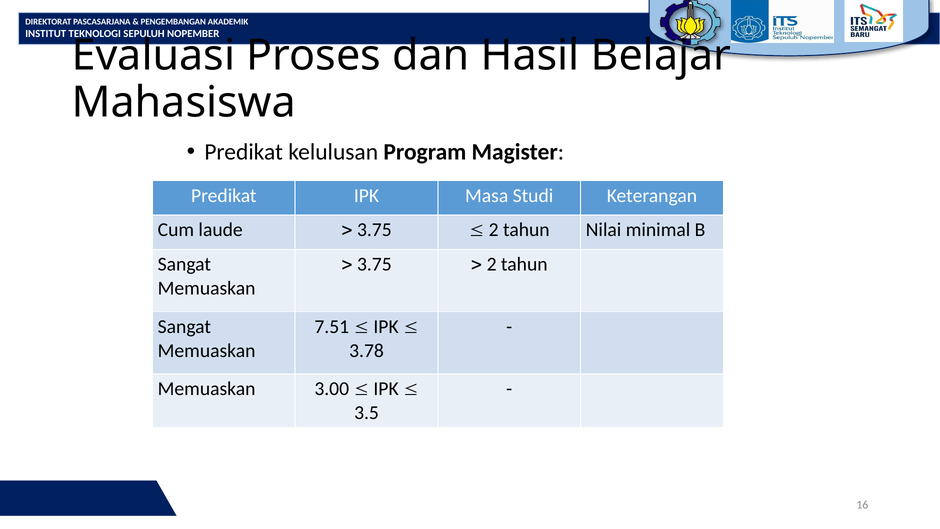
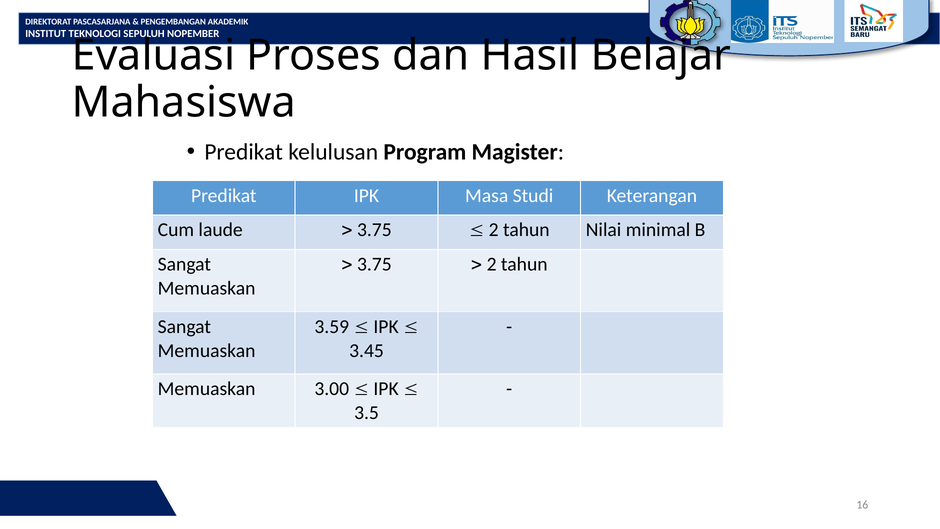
7.51: 7.51 -> 3.59
3.78: 3.78 -> 3.45
